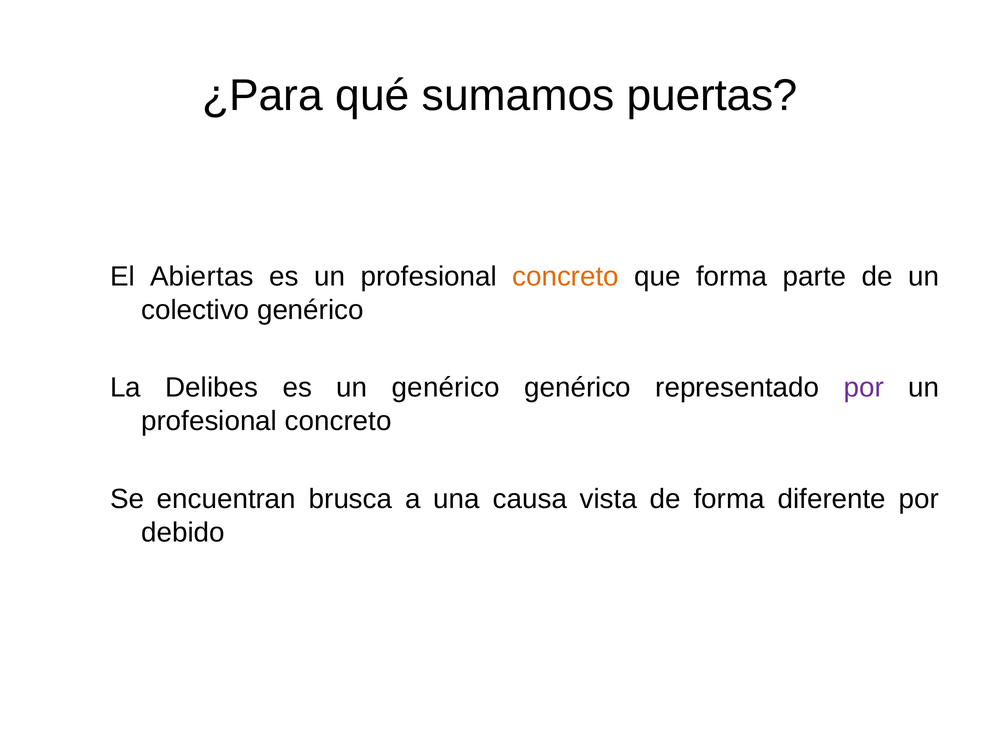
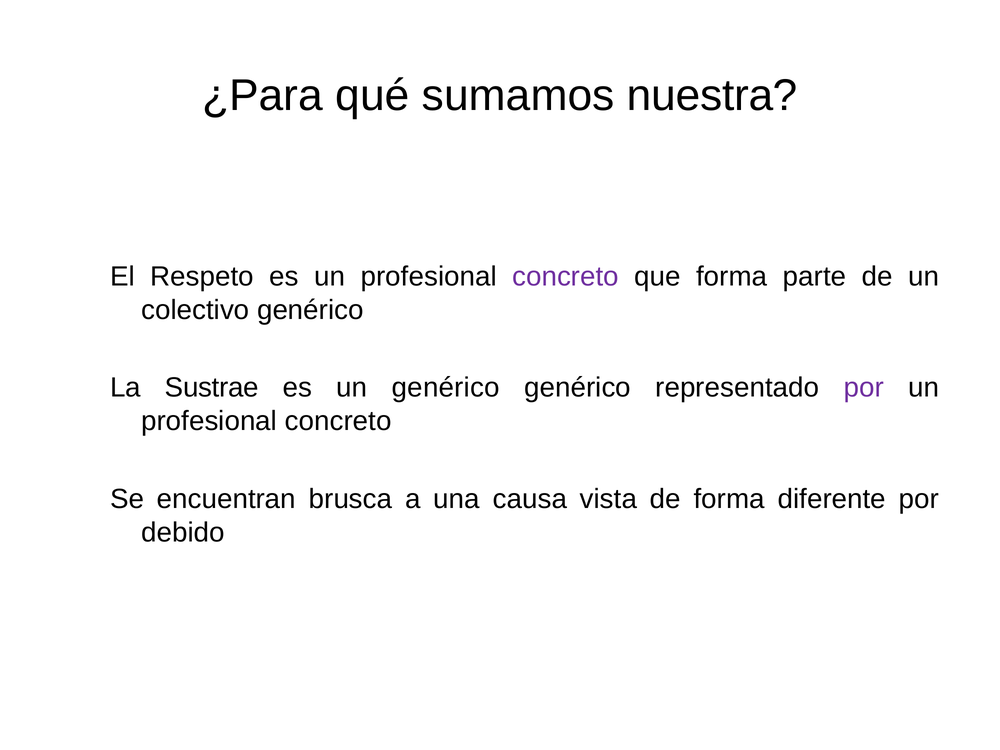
puertas: puertas -> nuestra
Abiertas: Abiertas -> Respeto
concreto at (566, 277) colour: orange -> purple
Delibes: Delibes -> Sustrae
